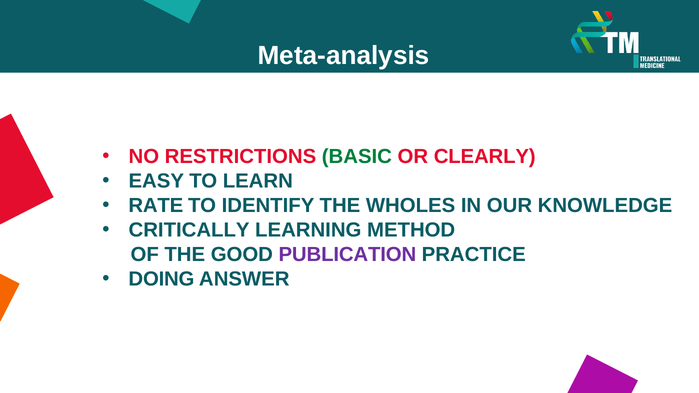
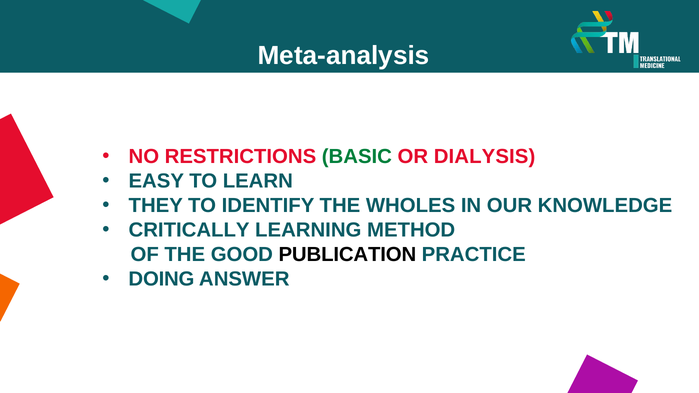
CLEARLY: CLEARLY -> DIALYSIS
RATE: RATE -> THEY
PUBLICATION colour: purple -> black
